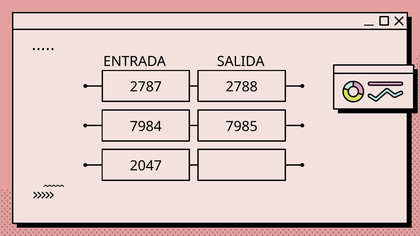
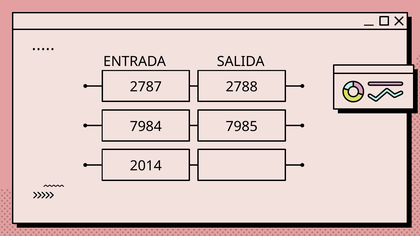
2047: 2047 -> 2014
